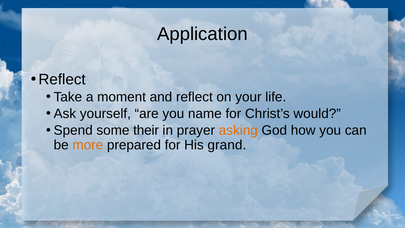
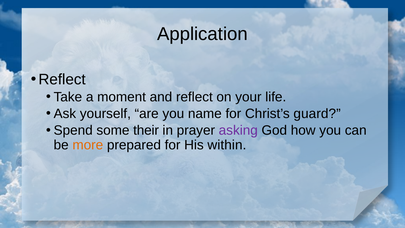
would: would -> guard
asking colour: orange -> purple
grand: grand -> within
